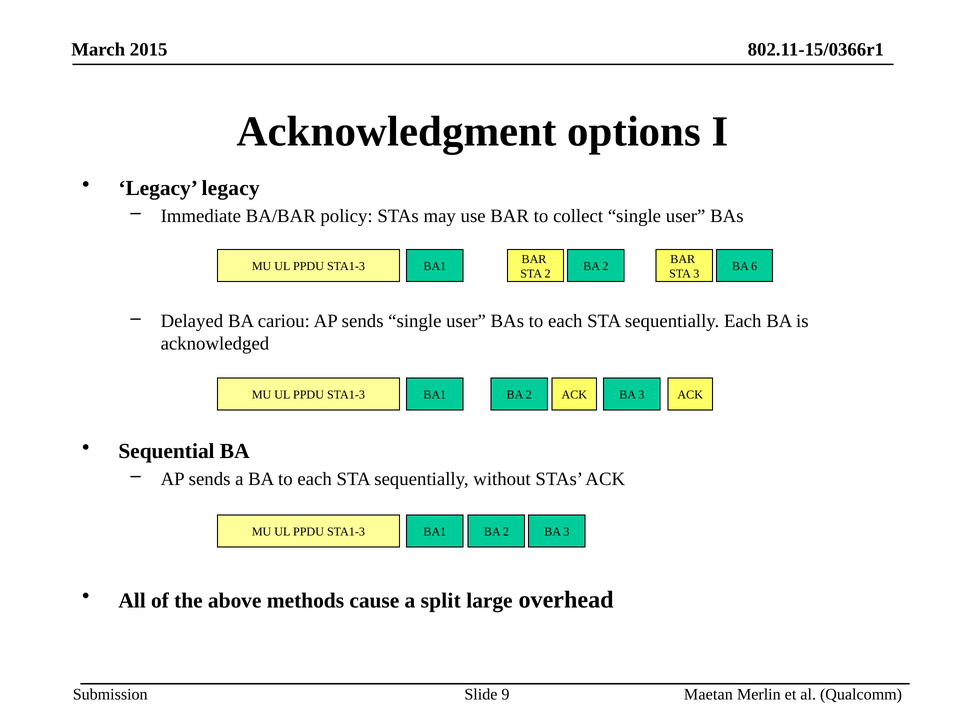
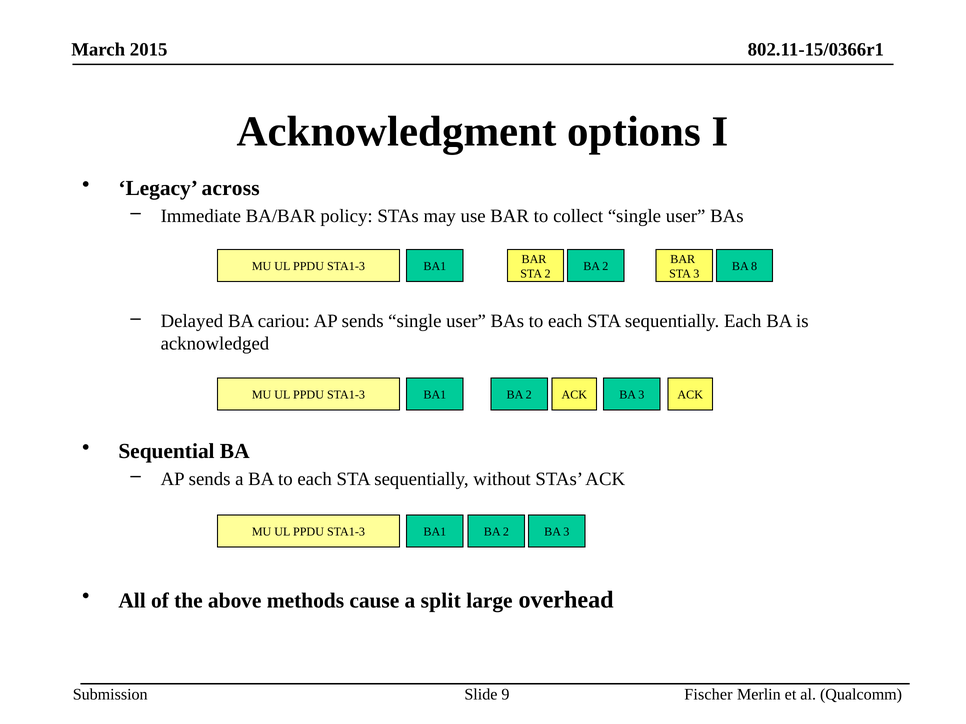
Legacy legacy: legacy -> across
6: 6 -> 8
Maetan: Maetan -> Fischer
